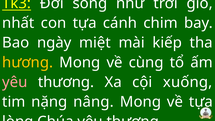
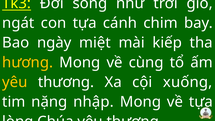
nhất: nhất -> ngát
yêu at (15, 82) colour: pink -> yellow
nâng: nâng -> nhập
